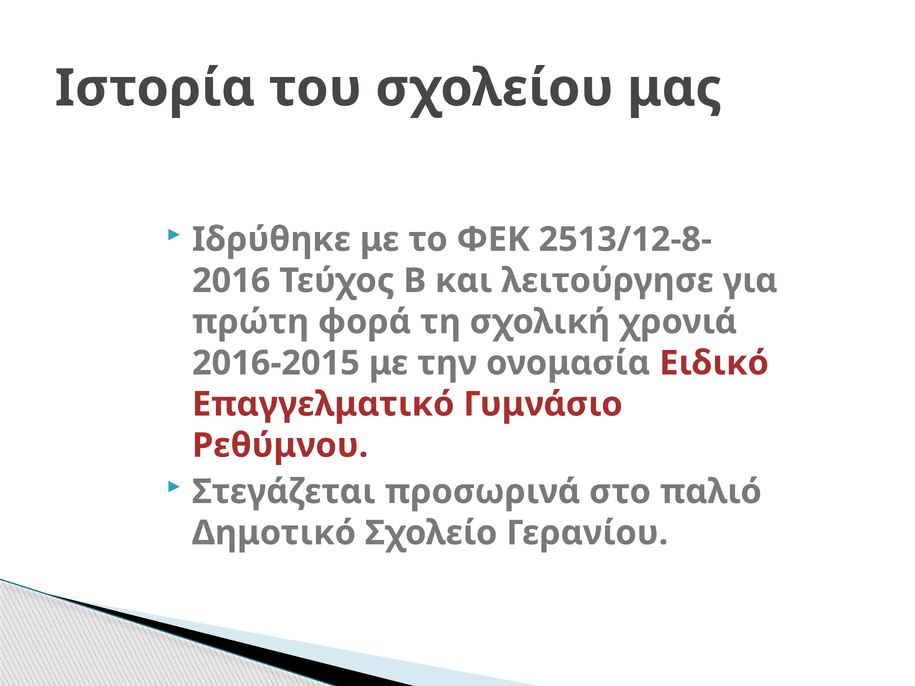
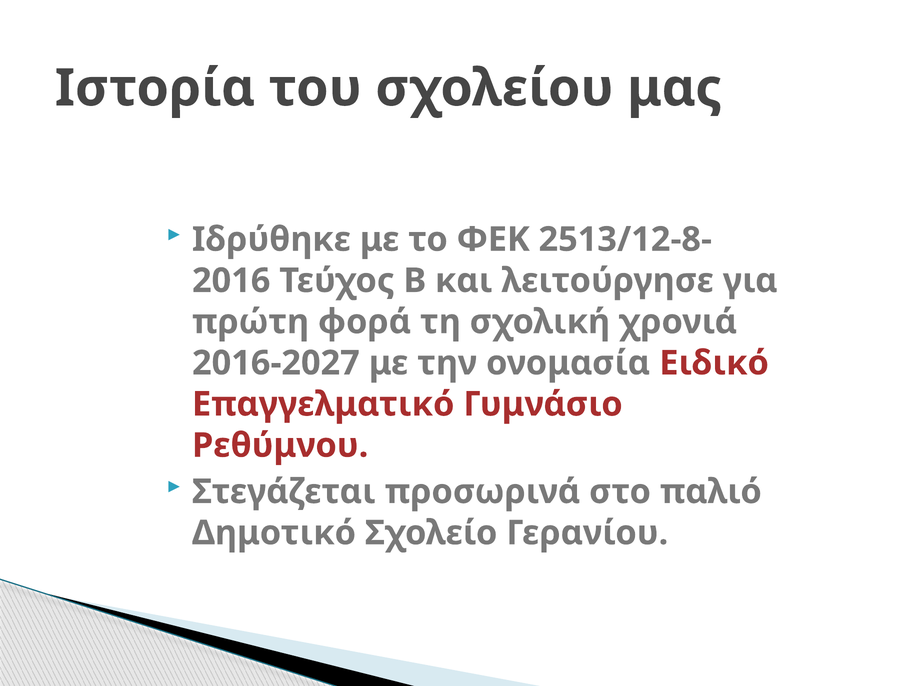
2016-2015: 2016-2015 -> 2016-2027
